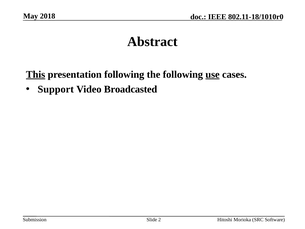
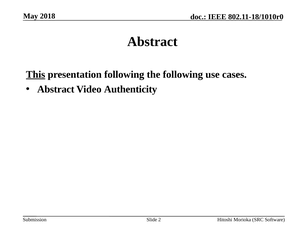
use underline: present -> none
Support at (56, 89): Support -> Abstract
Broadcasted: Broadcasted -> Authenticity
